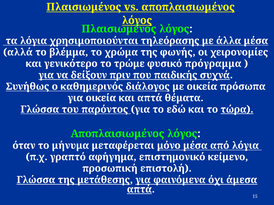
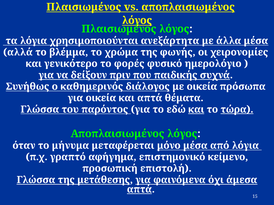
τηλεόρασης: τηλεόρασης -> ανεξάρτητα
τρώμε: τρώμε -> φορές
πρόγραμμα: πρόγραμμα -> ημερολόγιο
και at (196, 110) underline: none -> present
